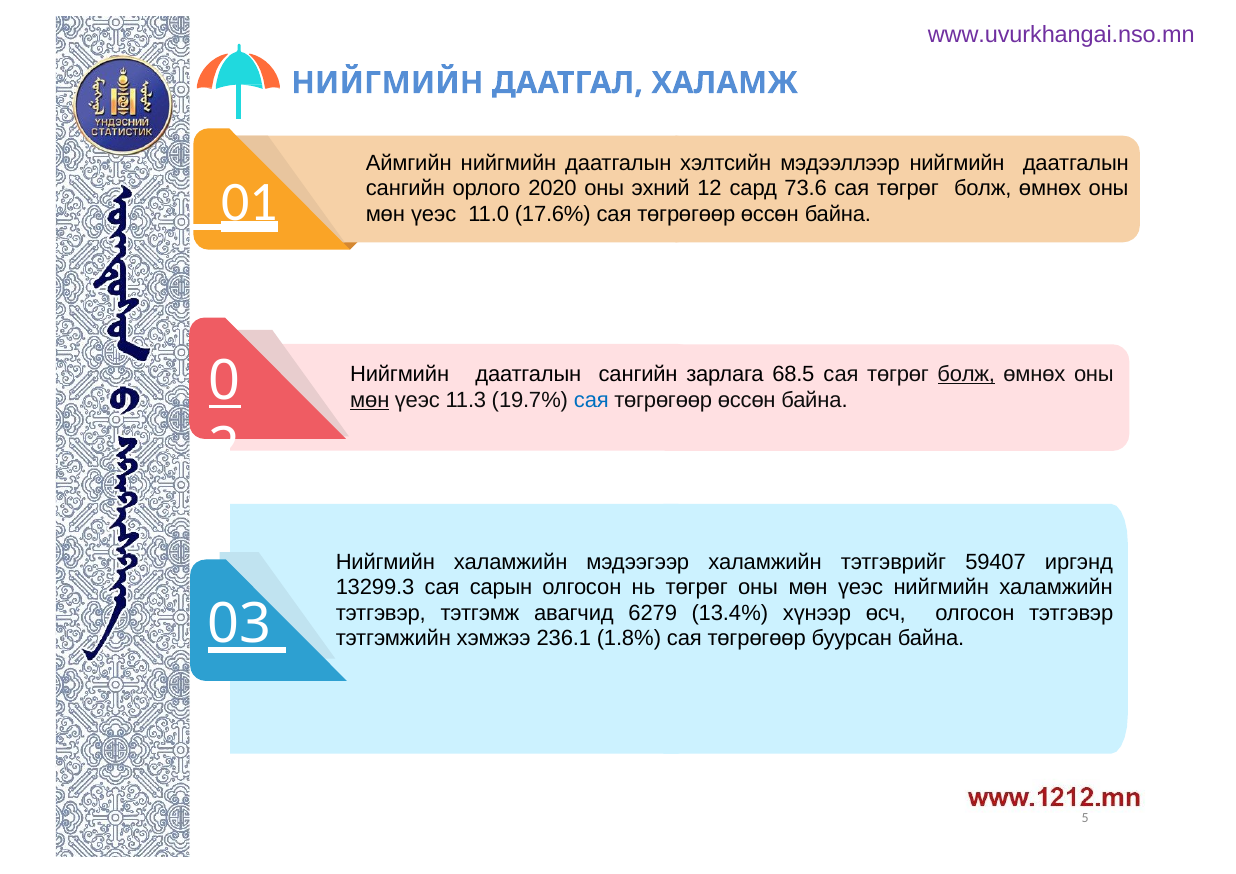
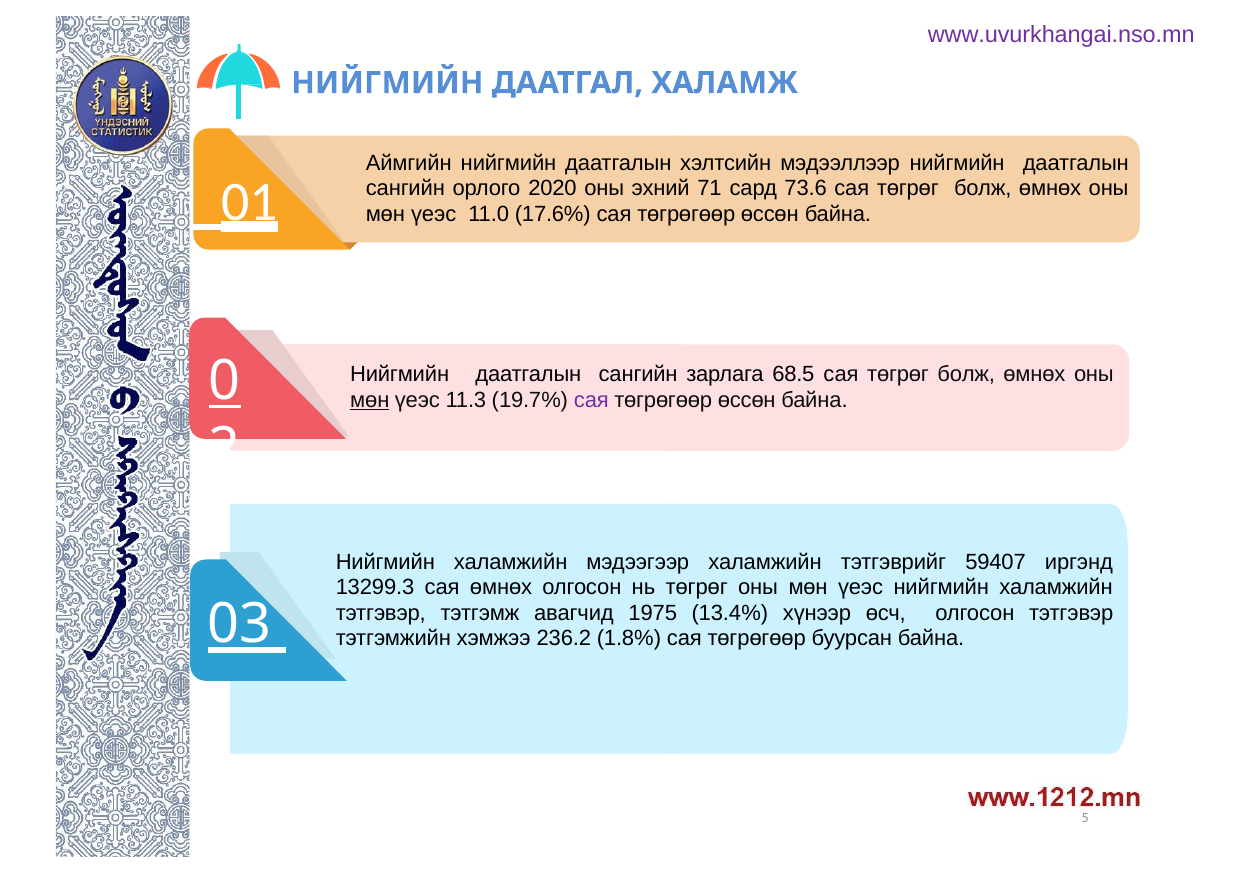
12: 12 -> 71
болж at (966, 374) underline: present -> none
сая at (591, 400) colour: blue -> purple
сая сарын: сарын -> өмнөх
6279: 6279 -> 1975
236.1: 236.1 -> 236.2
